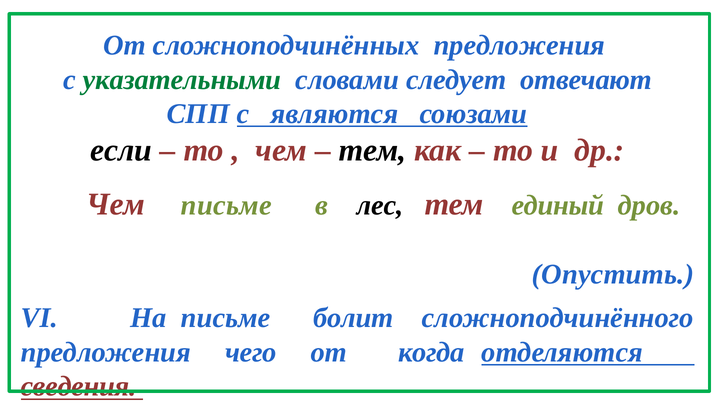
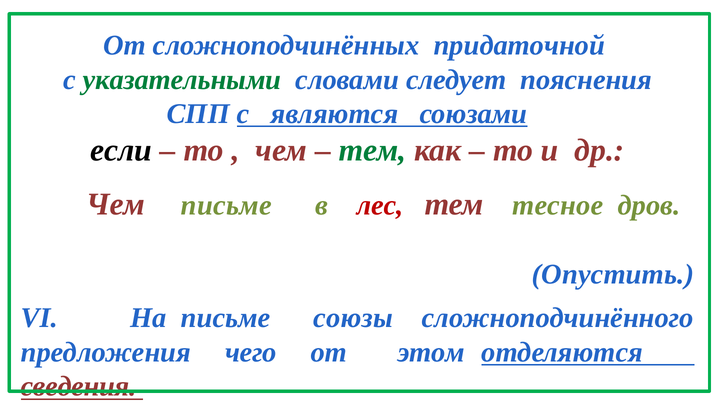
сложноподчинённых предложения: предложения -> придаточной
отвечают: отвечают -> пояснения
тем at (373, 150) colour: black -> green
лес colour: black -> red
единый: единый -> тесное
болит: болит -> союзы
когда: когда -> этом
